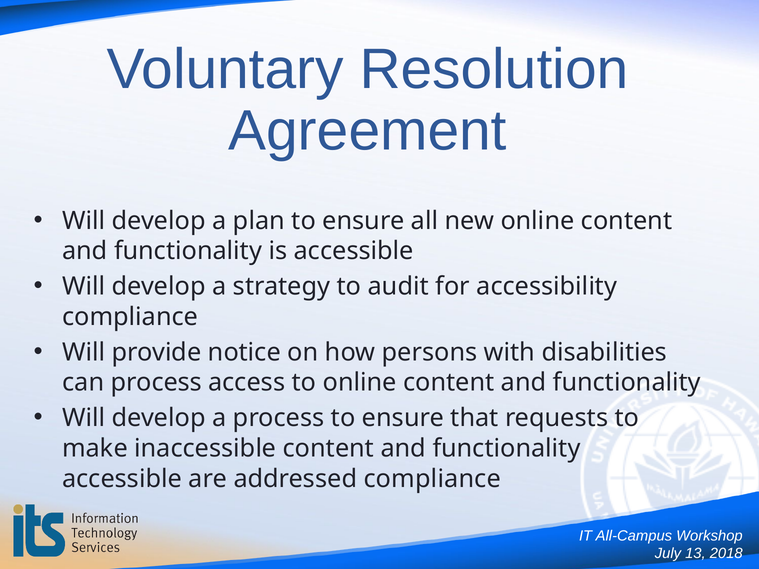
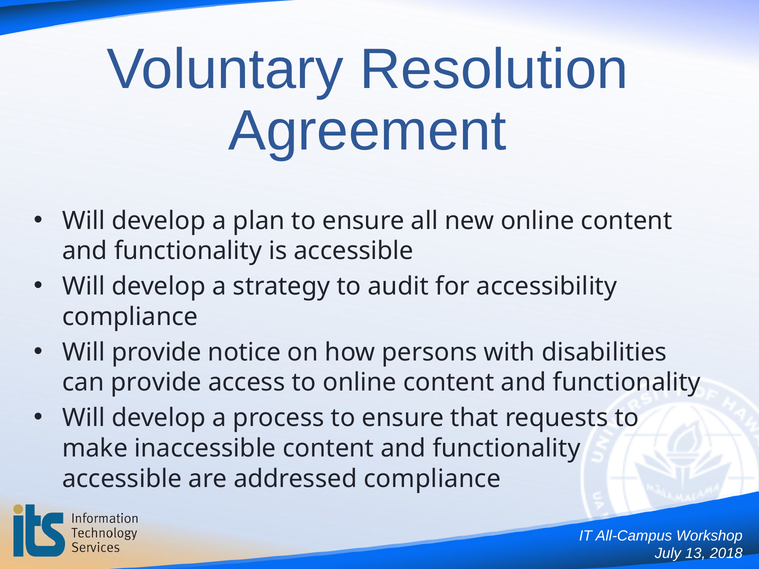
can process: process -> provide
